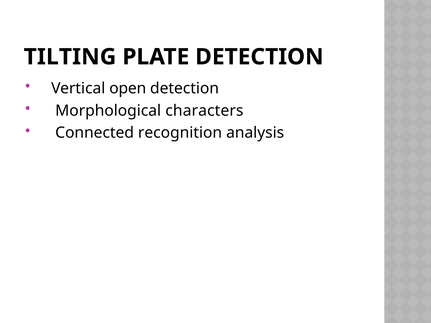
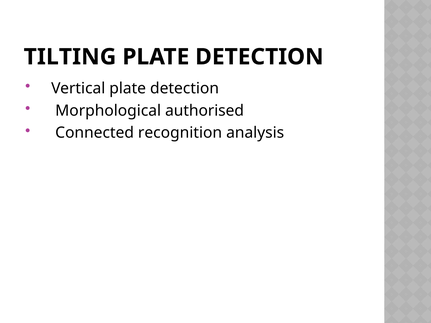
open at (128, 88): open -> plate
characters: characters -> authorised
